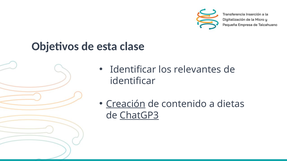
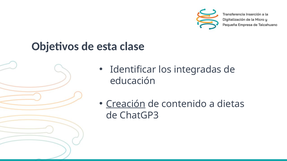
relevantes: relevantes -> integradas
identificar at (133, 81): identificar -> educación
ChatGP3 underline: present -> none
